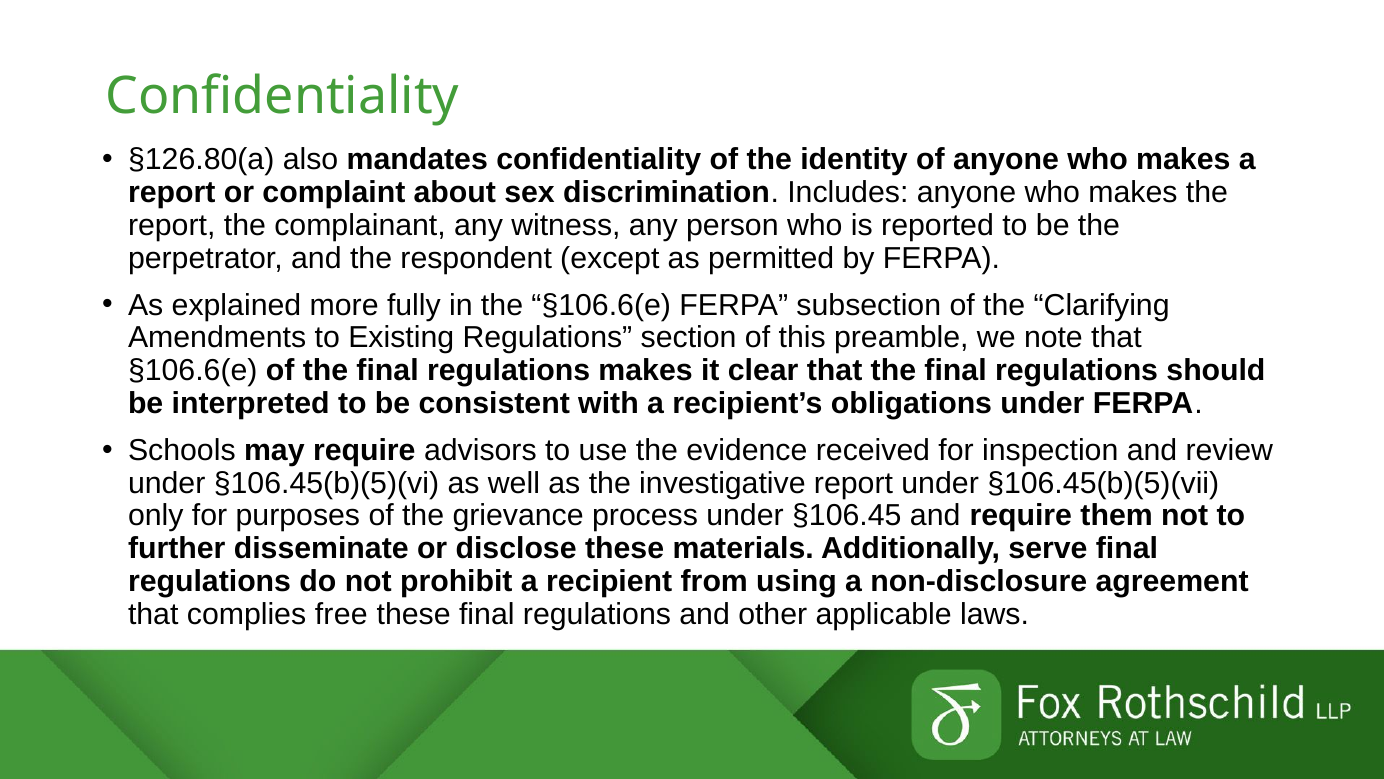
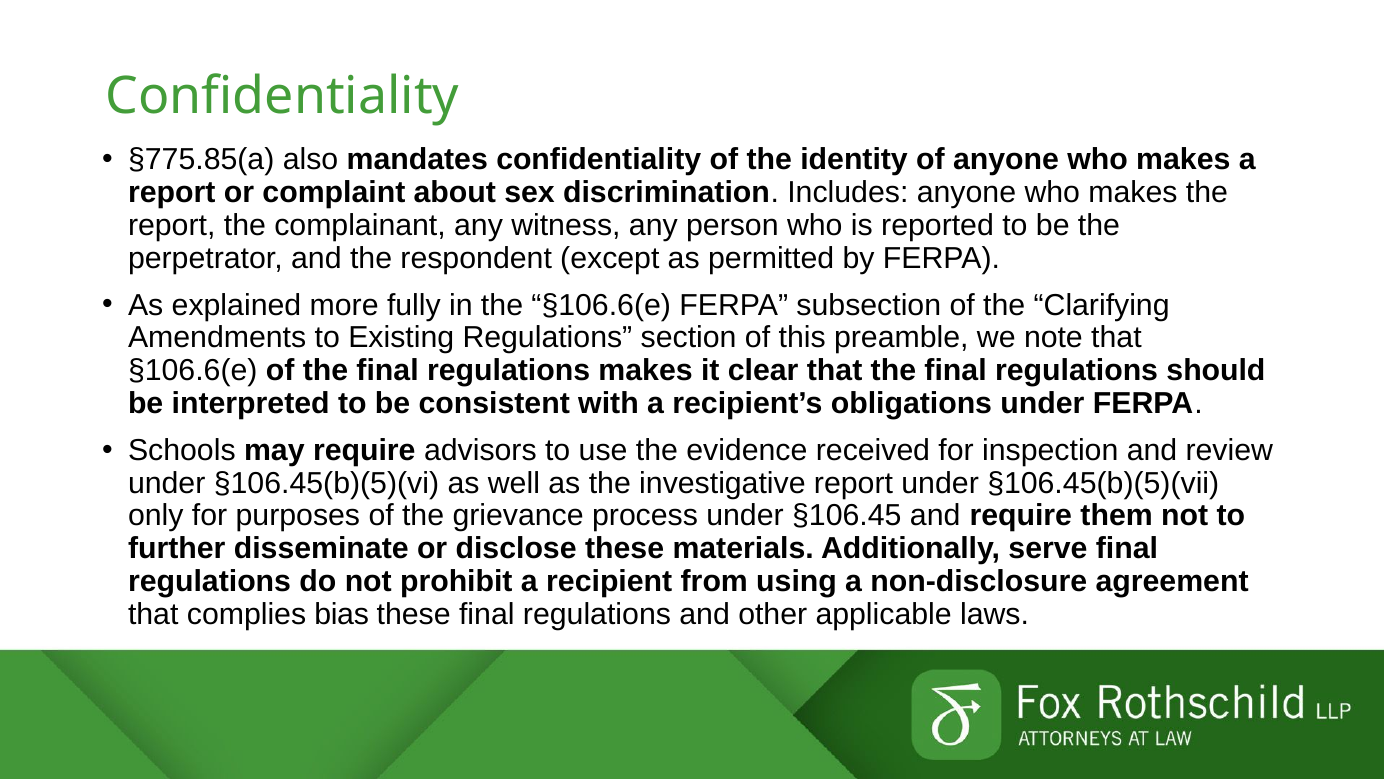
§126.80(a: §126.80(a -> §775.85(a
free: free -> bias
